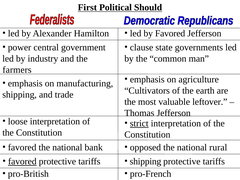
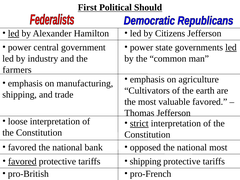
led at (14, 33) underline: none -> present
by Favored: Favored -> Citizens
clause at (142, 47): clause -> power
led at (231, 47) underline: none -> present
valuable leftover: leftover -> favored
national rural: rural -> most
